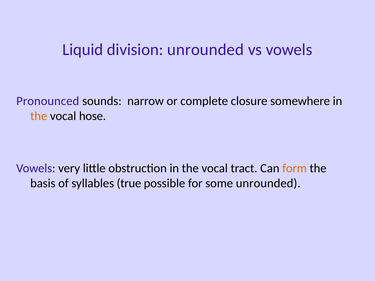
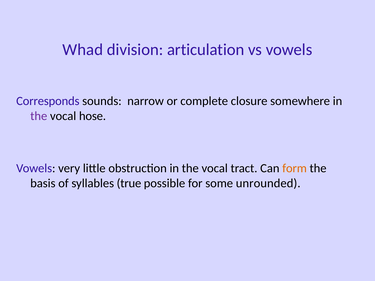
Liquid: Liquid -> Whad
division unrounded: unrounded -> articulation
Pronounced: Pronounced -> Corresponds
the at (39, 116) colour: orange -> purple
